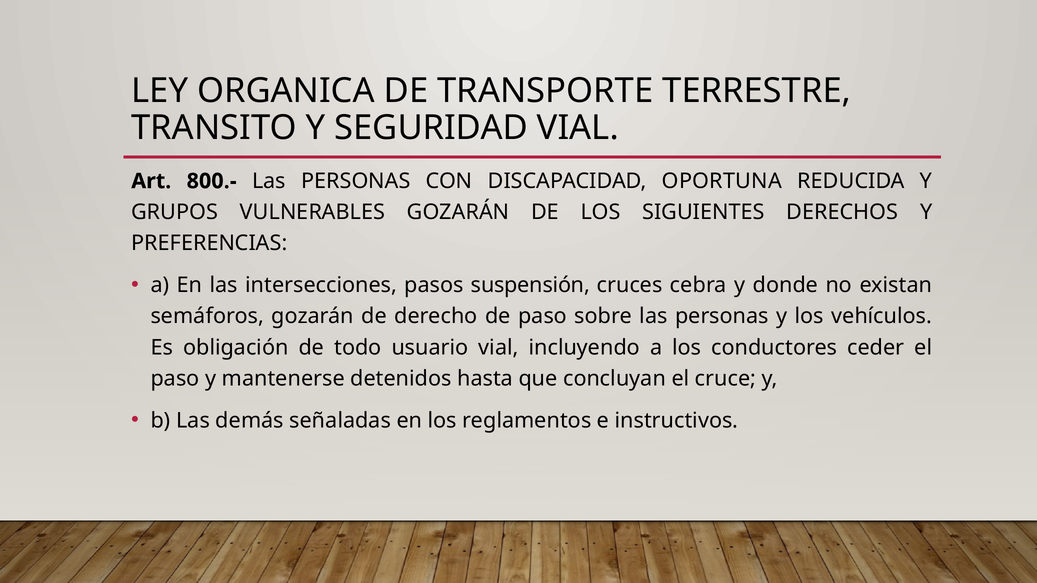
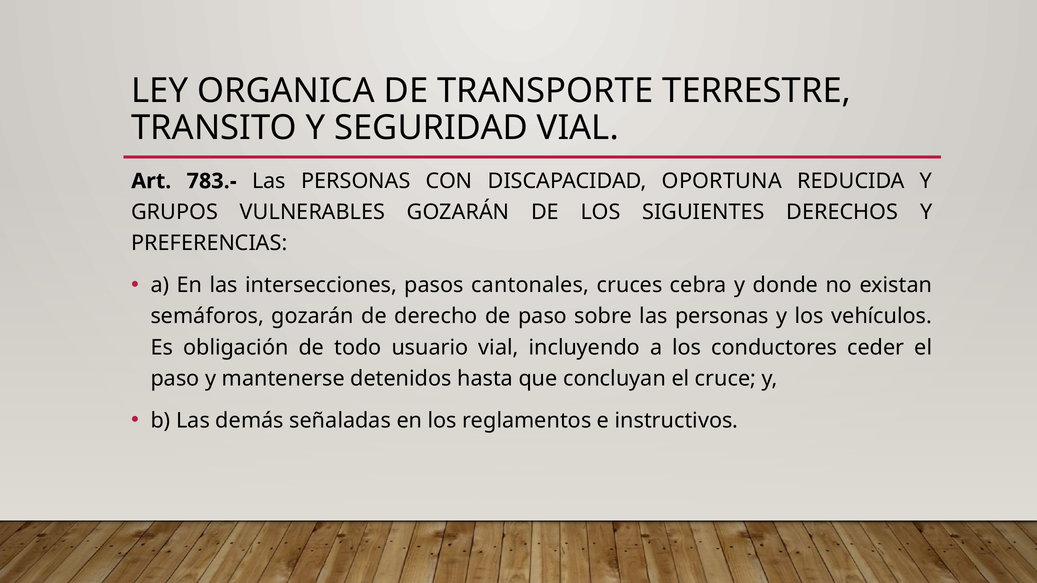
800.-: 800.- -> 783.-
suspensión: suspensión -> cantonales
